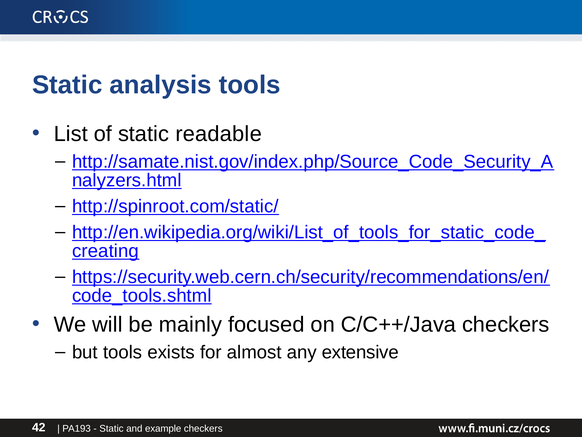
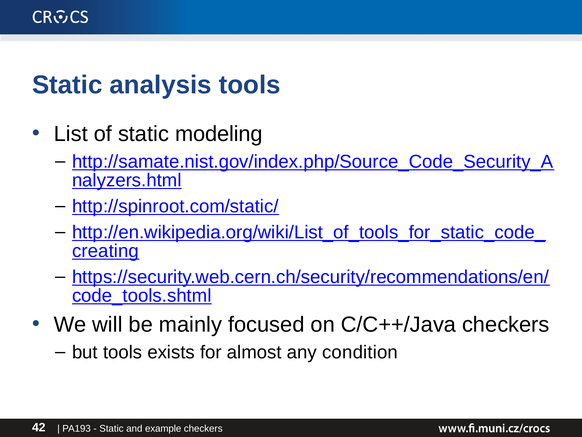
readable: readable -> modeling
extensive: extensive -> condition
